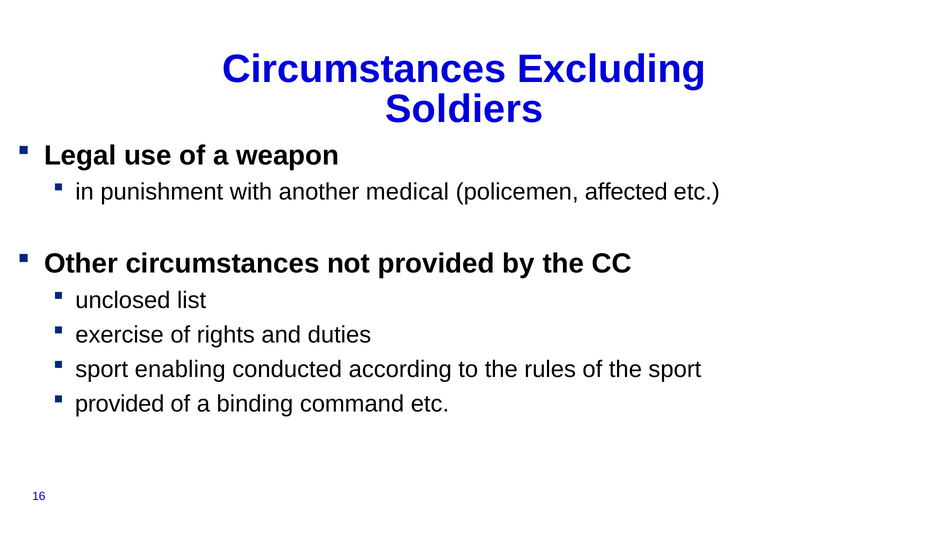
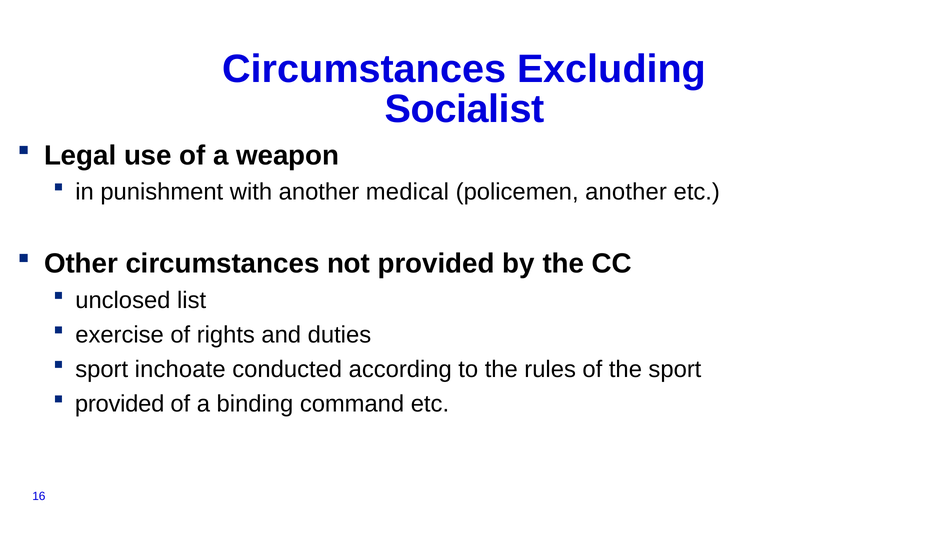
Soldiers: Soldiers -> Socialist
policemen affected: affected -> another
enabling: enabling -> inchoate
